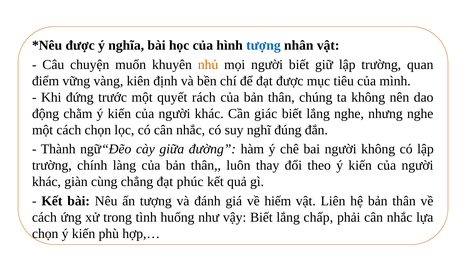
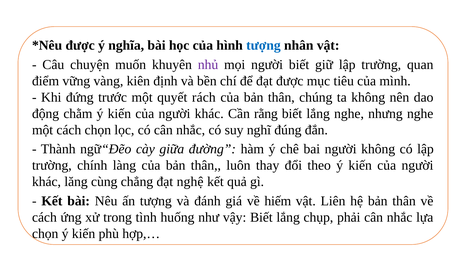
nhủ colour: orange -> purple
giác: giác -> rằng
giàn: giàn -> lăng
phúc: phúc -> nghệ
chấp: chấp -> chụp
